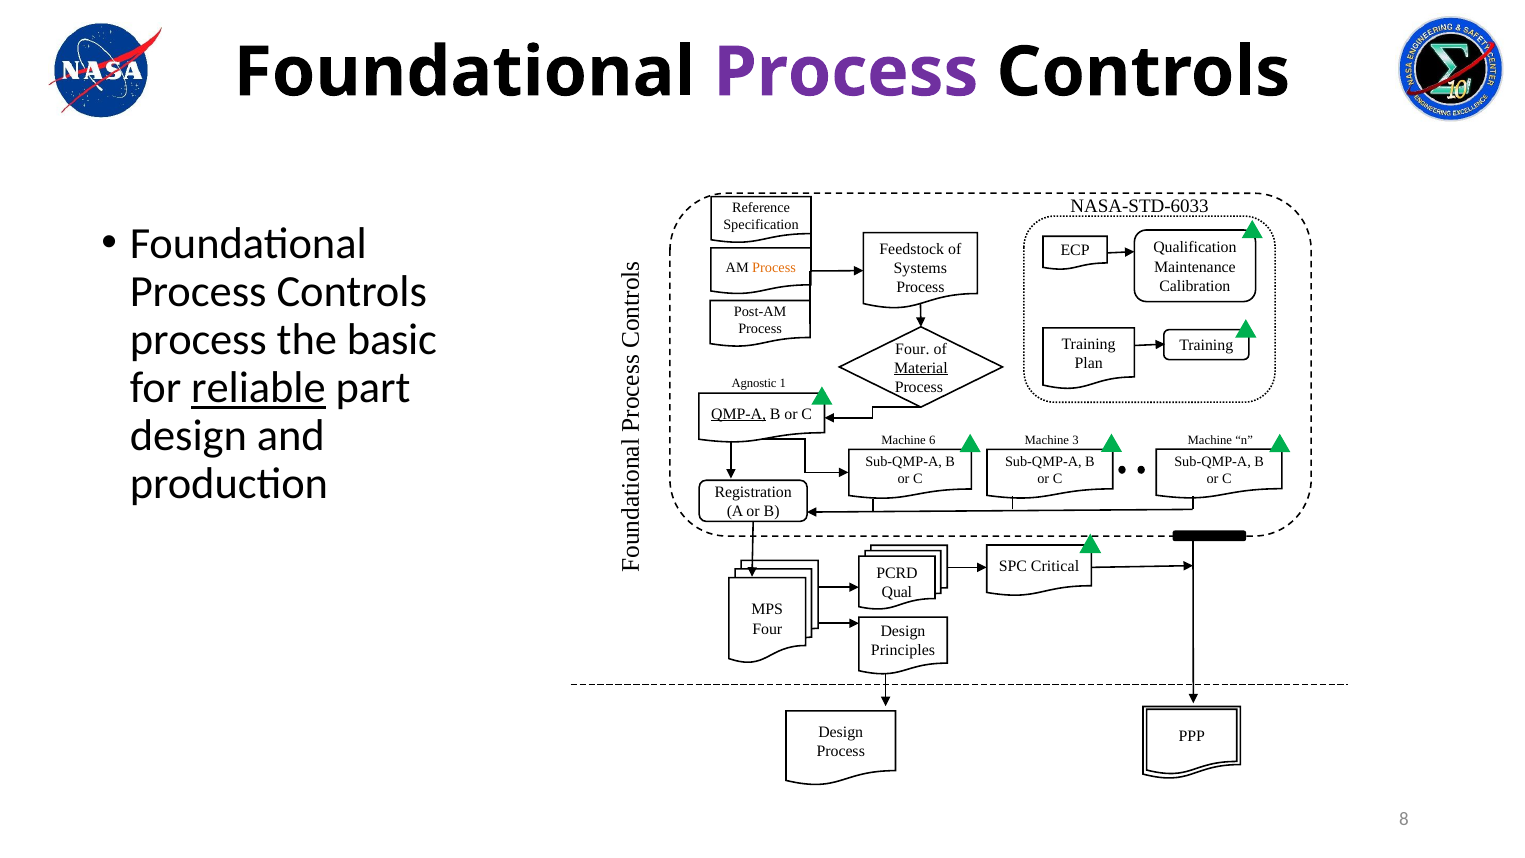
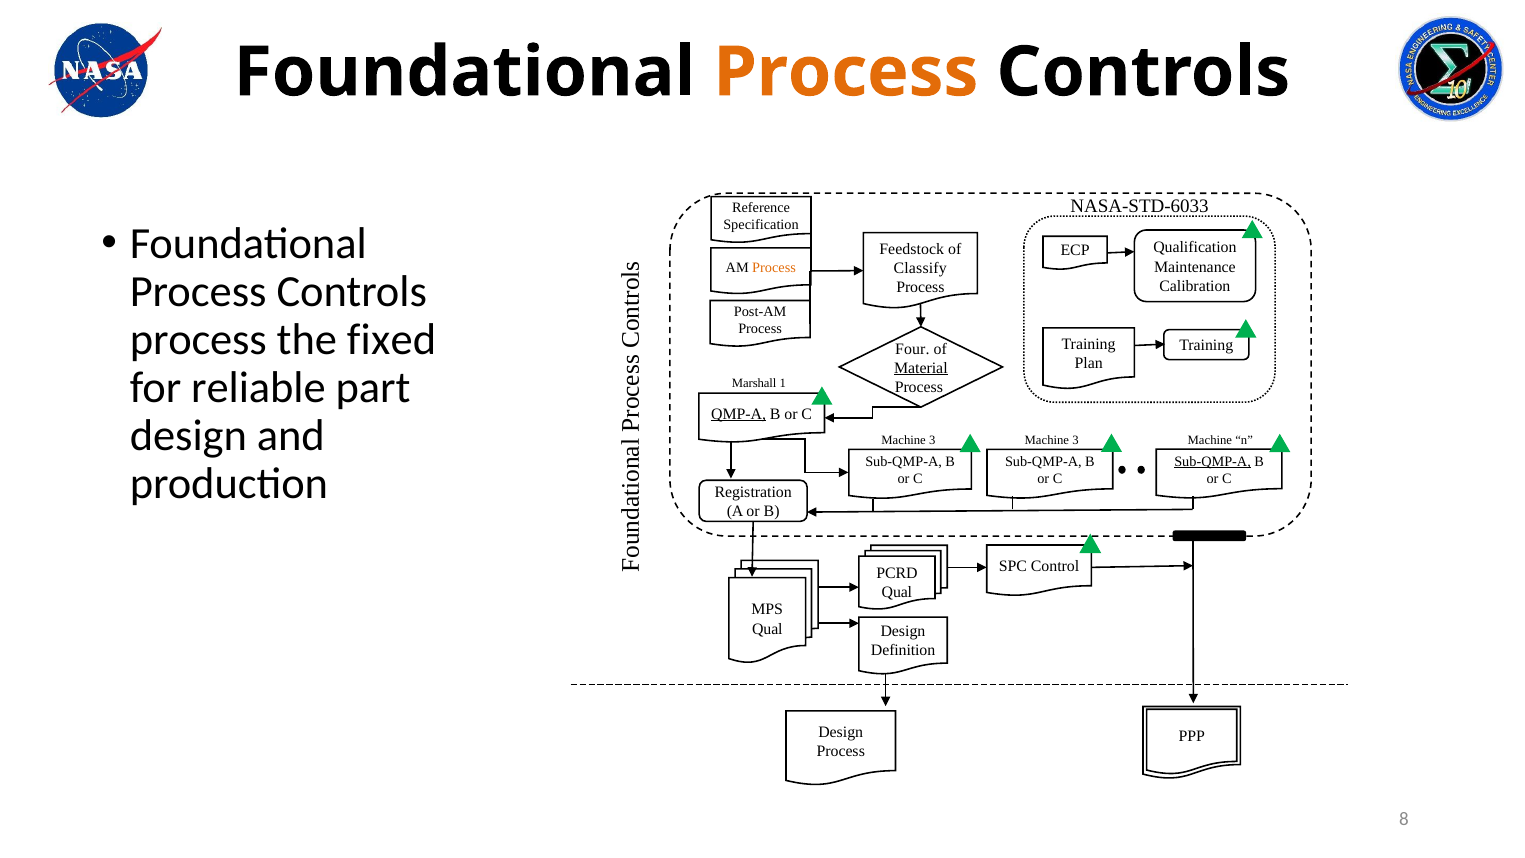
Process at (846, 72) colour: purple -> orange
Systems: Systems -> Classify
basic: basic -> fixed
reliable underline: present -> none
Agnostic: Agnostic -> Marshall
6 at (932, 440): 6 -> 3
Sub-QMP-A at (1213, 461) underline: none -> present
Critical: Critical -> Control
Four at (767, 629): Four -> Qual
Principles: Principles -> Definition
